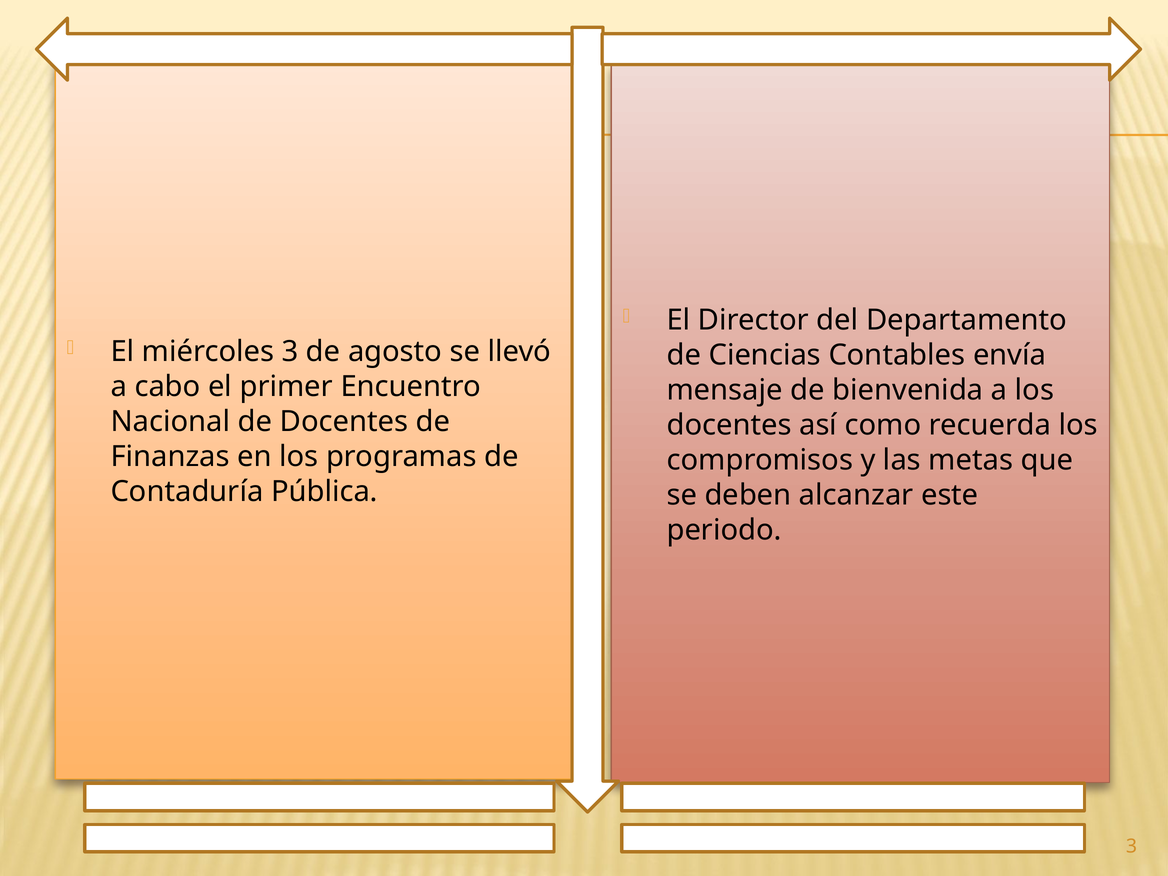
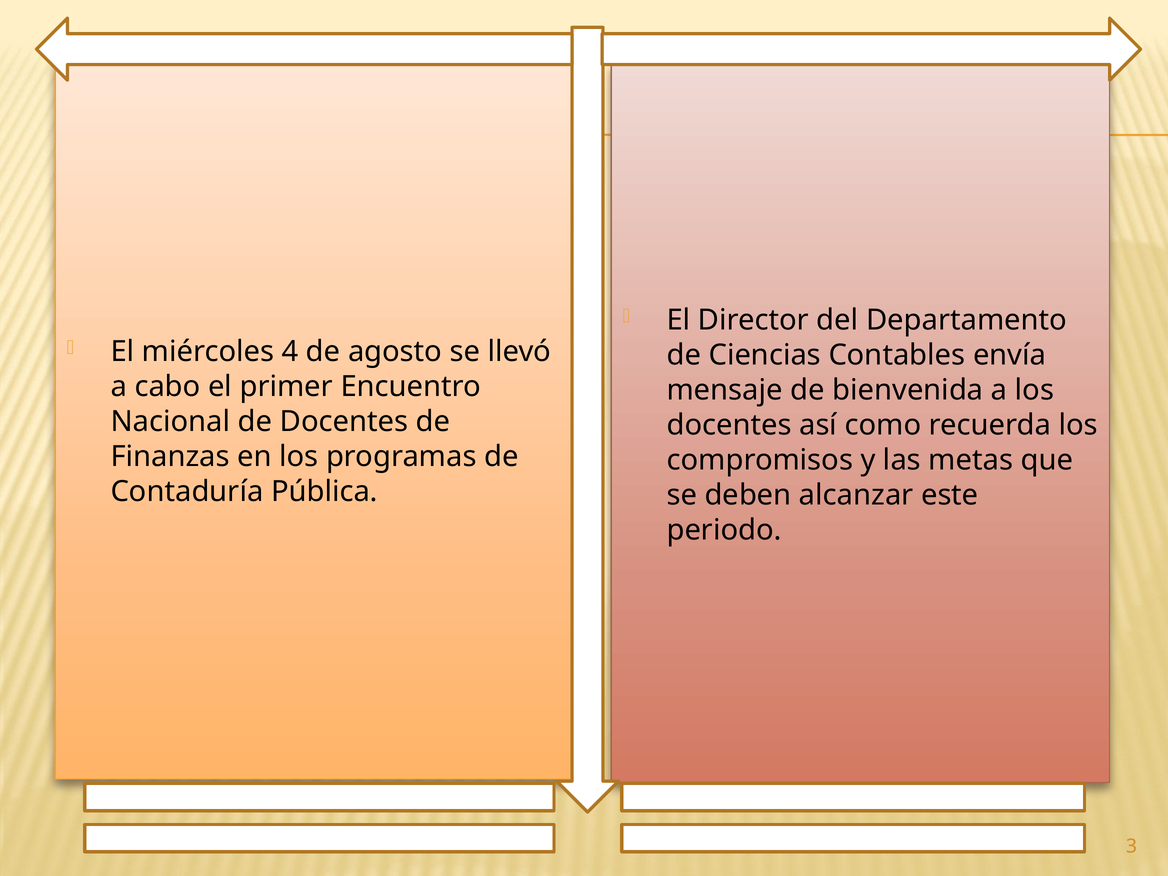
miércoles 3: 3 -> 4
